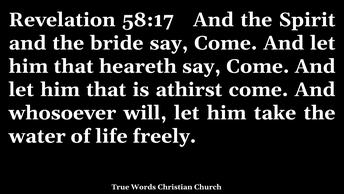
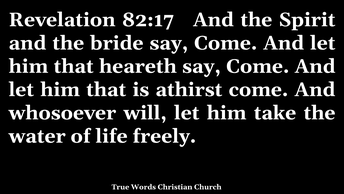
58:17: 58:17 -> 82:17
